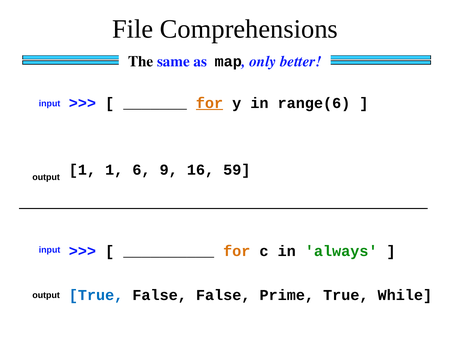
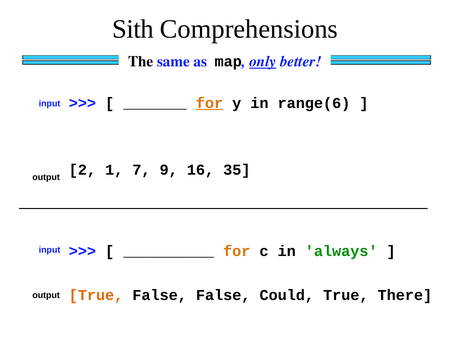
File: File -> Sith
only underline: none -> present
1 at (82, 169): 1 -> 2
6: 6 -> 7
59: 59 -> 35
True at (96, 295) colour: blue -> orange
Prime: Prime -> Could
While: While -> There
